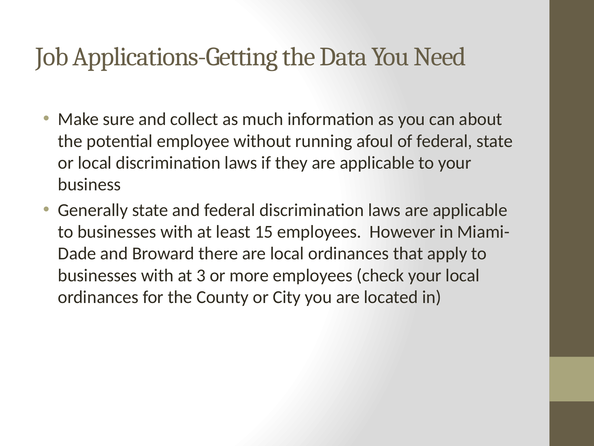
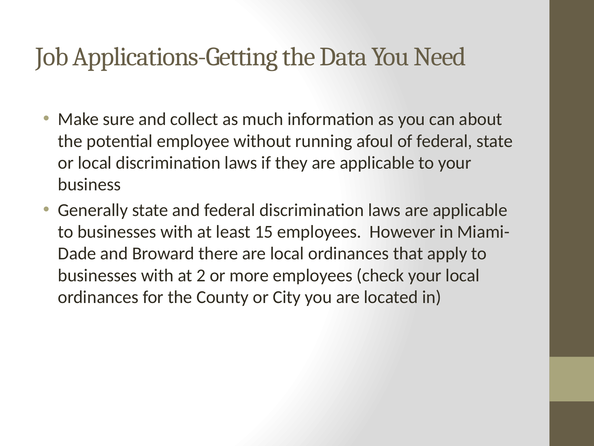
3: 3 -> 2
